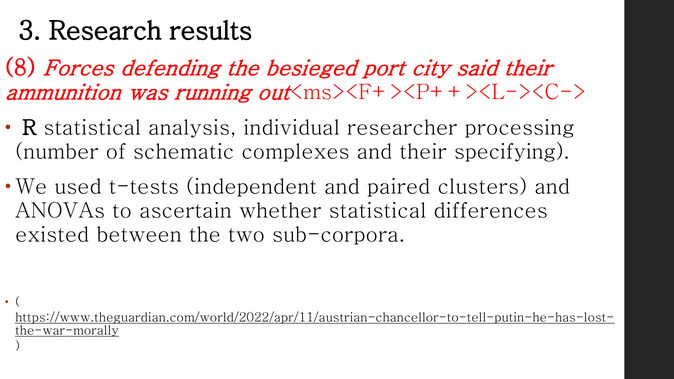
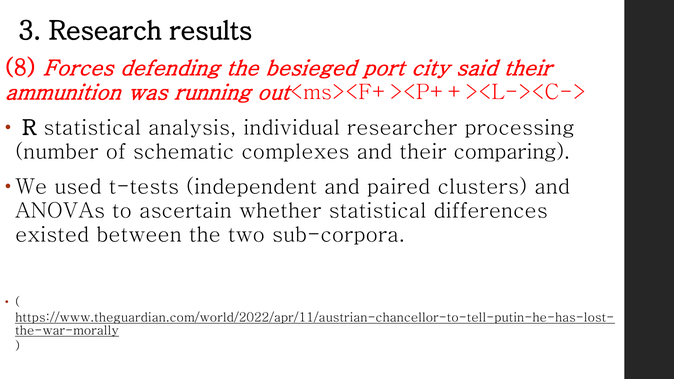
specifying: specifying -> comparing
